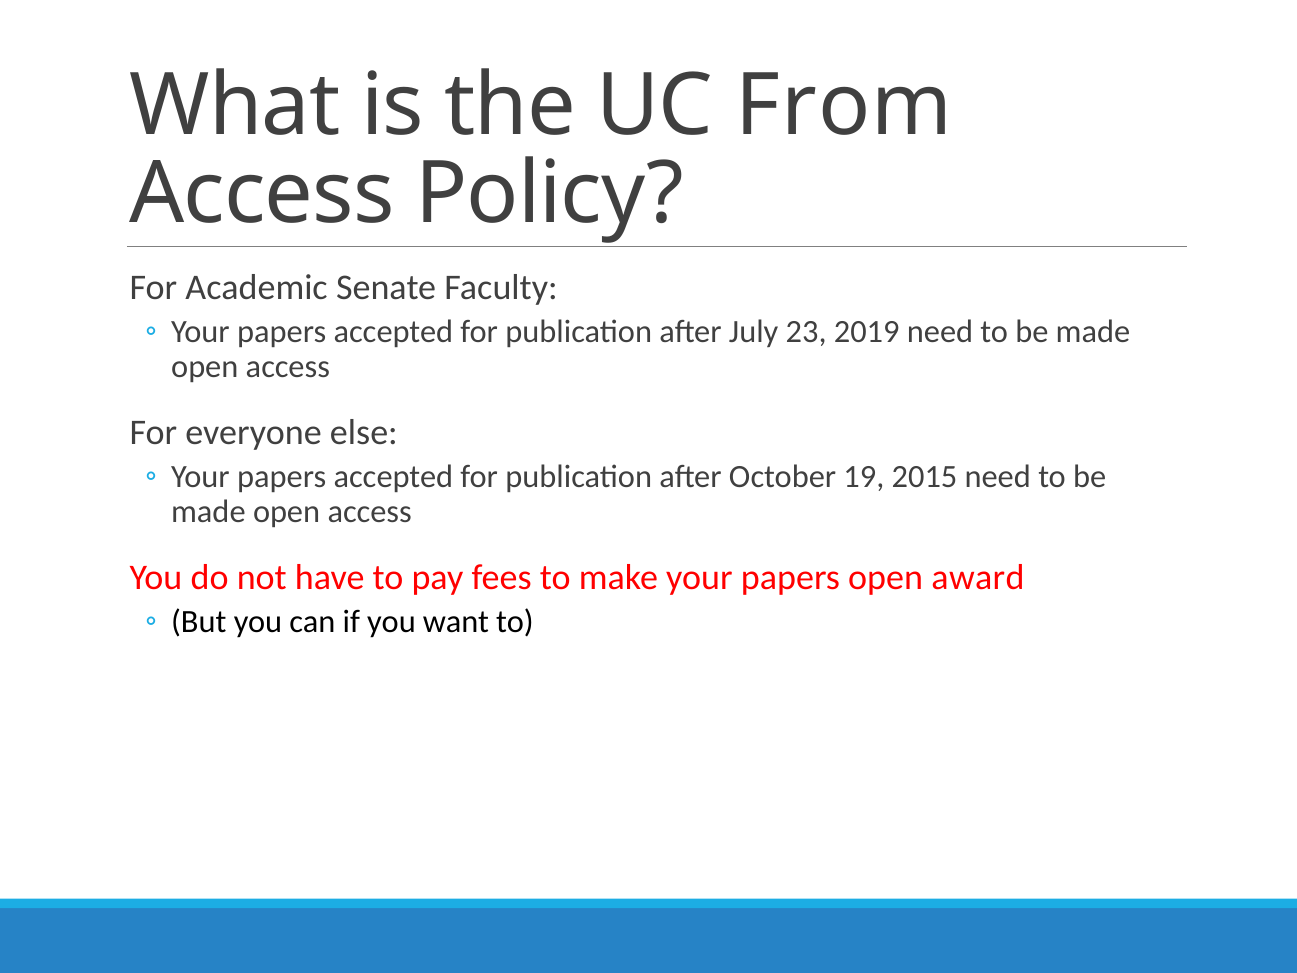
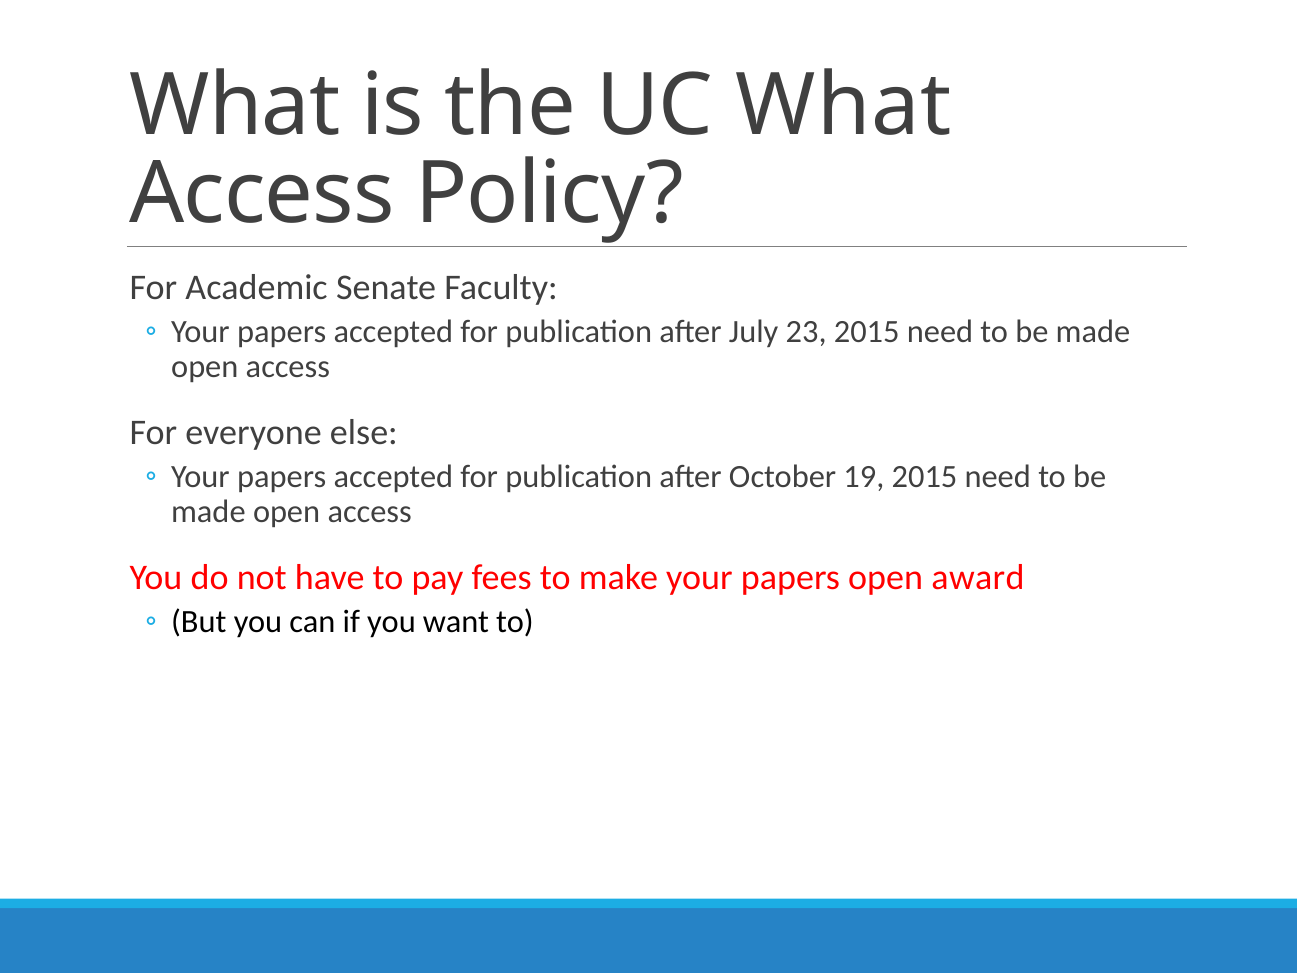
UC From: From -> What
23 2019: 2019 -> 2015
